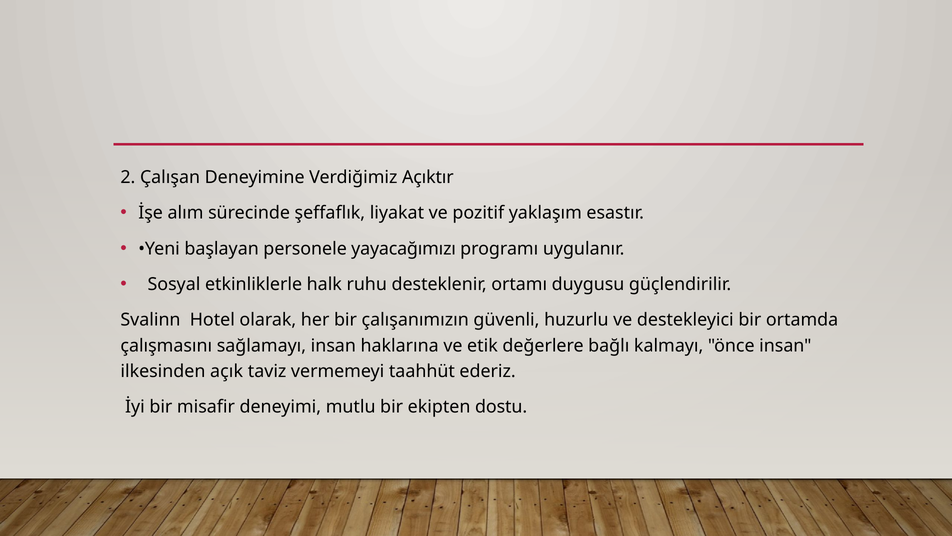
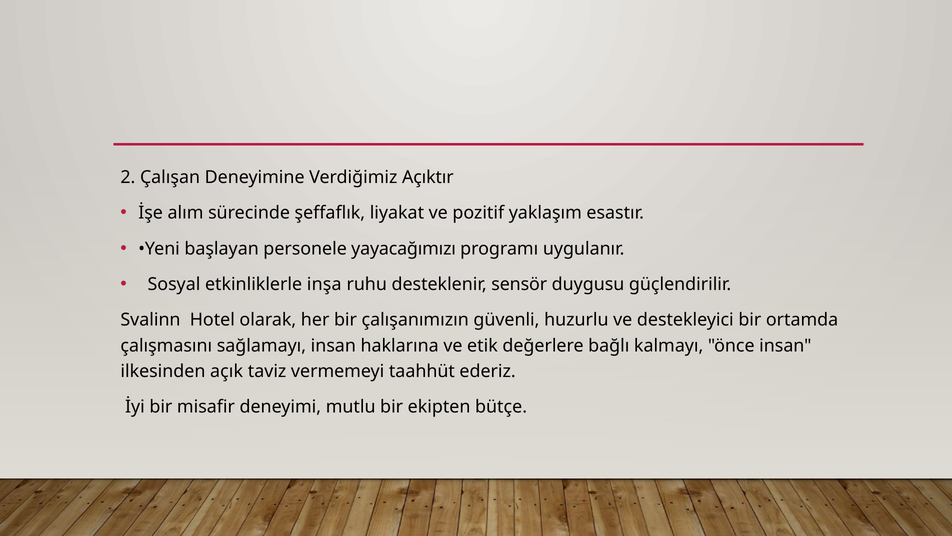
halk: halk -> inşa
ortamı: ortamı -> sensör
dostu: dostu -> bütçe
